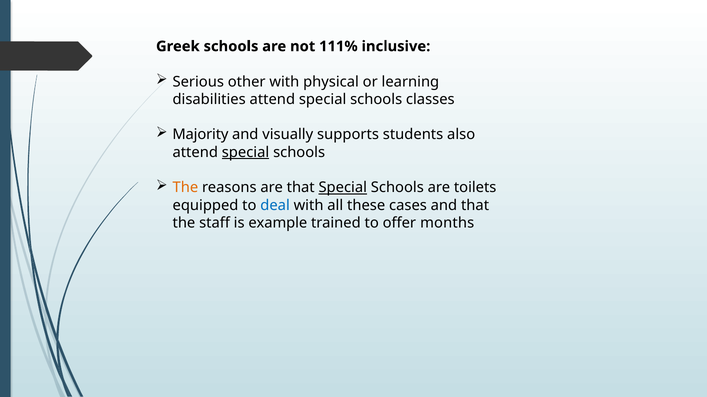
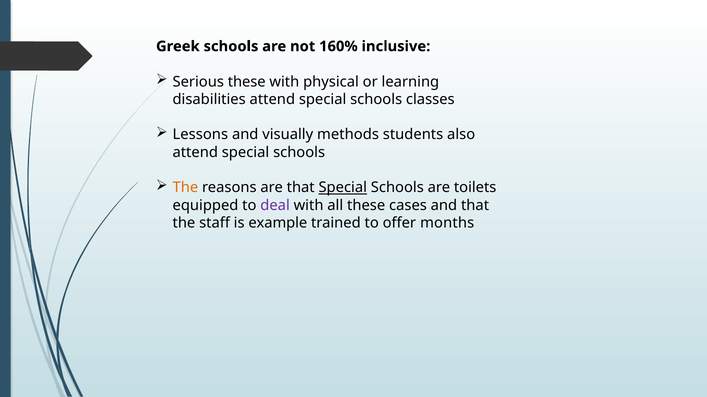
111%: 111% -> 160%
Serious other: other -> these
Majority: Majority -> Lessons
supports: supports -> methods
special at (246, 153) underline: present -> none
deal colour: blue -> purple
